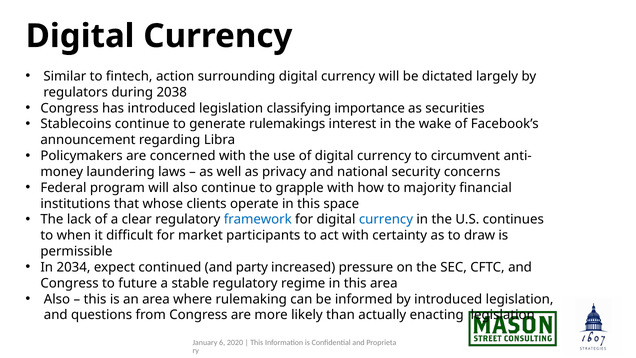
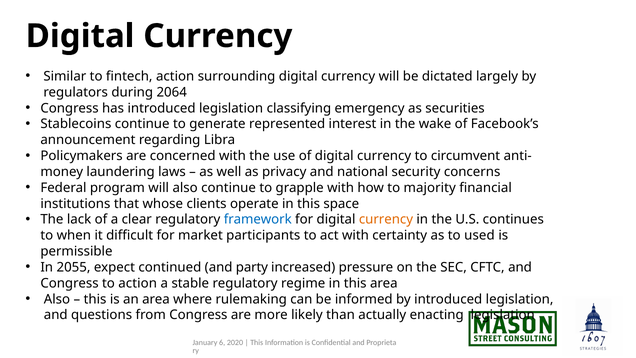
2038: 2038 -> 2064
importance: importance -> emergency
rulemakings: rulemakings -> represented
currency at (386, 219) colour: blue -> orange
draw: draw -> used
2034: 2034 -> 2055
to future: future -> action
